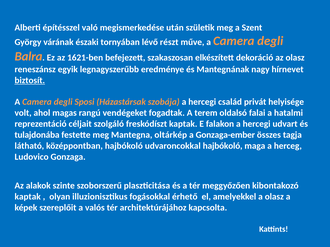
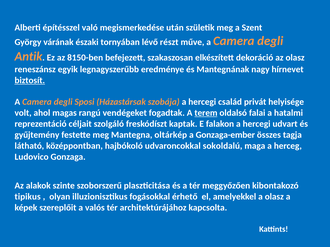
Balra: Balra -> Antik
1621-ben: 1621-ben -> 8150-ben
terem underline: none -> present
tulajdonába: tulajdonába -> gyűjtemény
udvaroncokkal hajbókoló: hajbókoló -> sokoldalú
kaptak at (28, 197): kaptak -> tipikus
